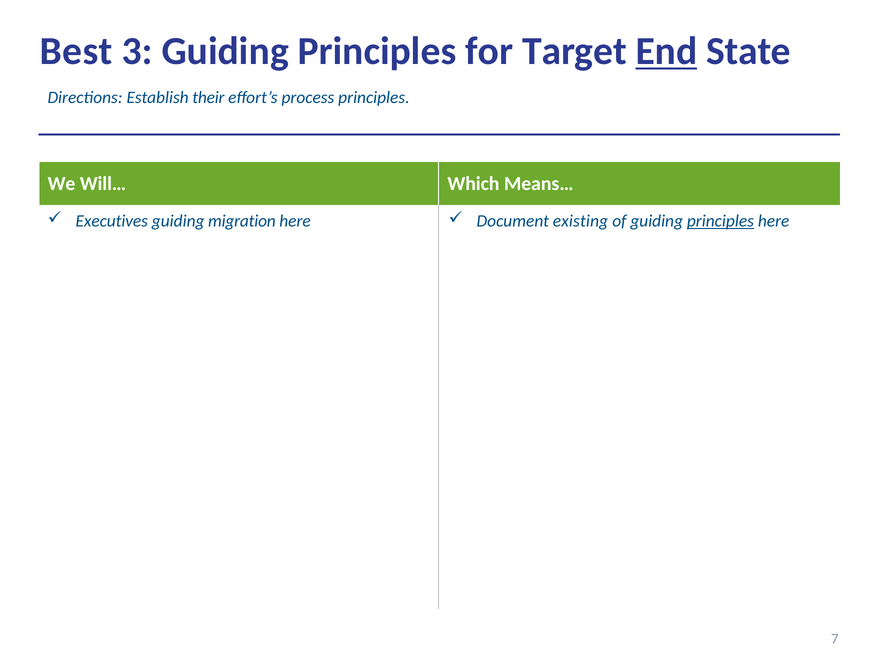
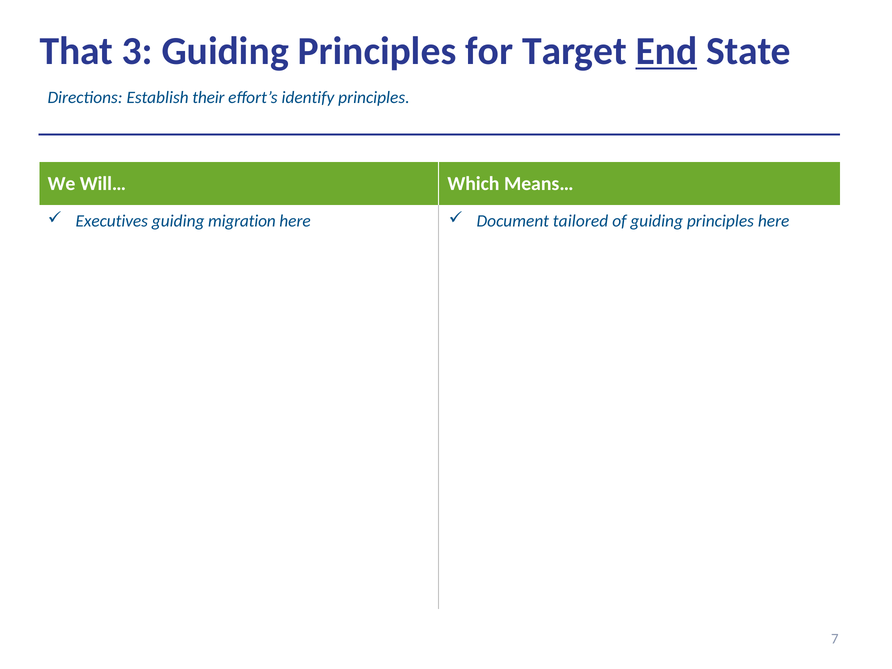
Best: Best -> That
process: process -> identify
existing: existing -> tailored
principles at (720, 221) underline: present -> none
